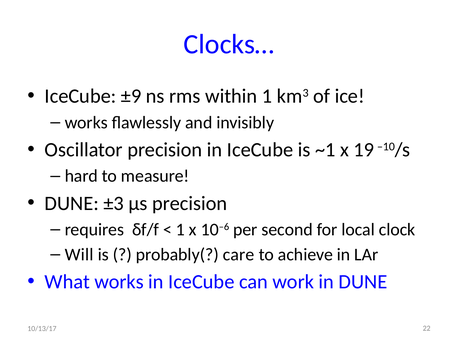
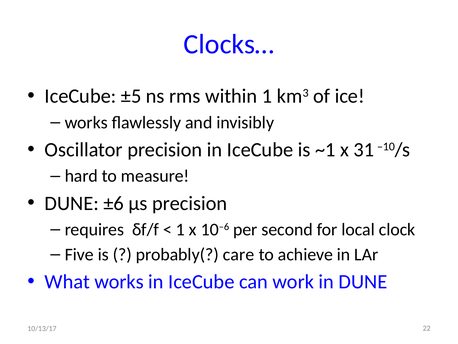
±9: ±9 -> ±5
19: 19 -> 31
±3: ±3 -> ±6
Will: Will -> Five
